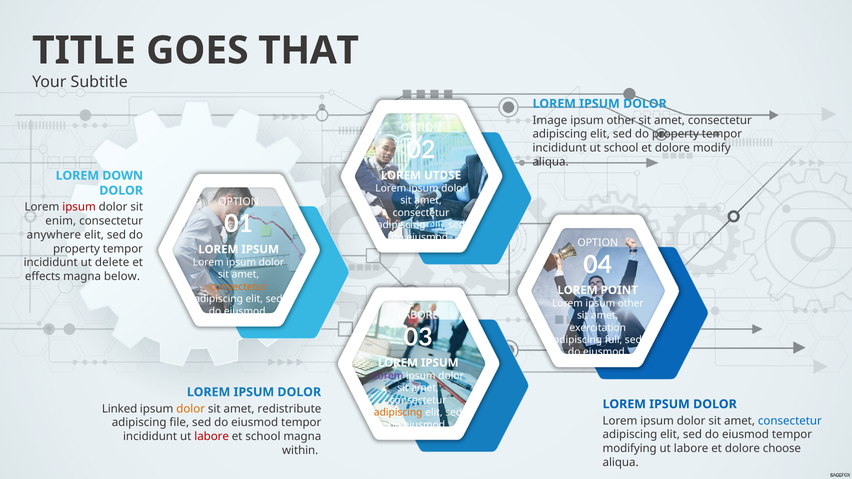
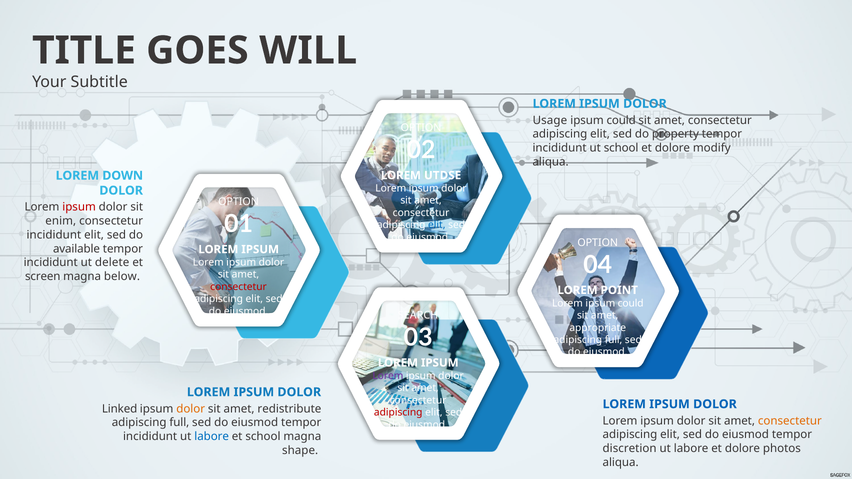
THAT: THAT -> WILL
Image: Image -> Usage
other at (621, 120): other -> could
anywhere at (54, 235): anywhere -> incididunt
property at (76, 249): property -> available
effects: effects -> screen
consectetur at (239, 287) colour: orange -> red
Lorem ipsum other: other -> could
LABORE at (418, 315): LABORE -> SEARCH
exercitation: exercitation -> appropriate
adipiscing at (398, 413) colour: orange -> red
consectetur at (790, 421) colour: blue -> orange
file at (179, 423): file -> full
labore at (212, 437) colour: red -> blue
modifying: modifying -> discretion
choose: choose -> photos
within: within -> shape
